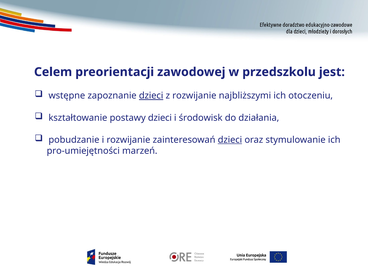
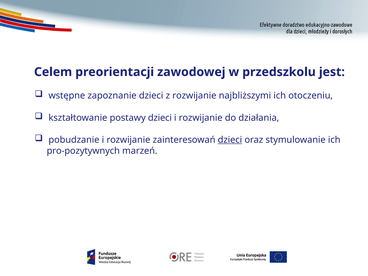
dzieci at (151, 96) underline: present -> none
środowisk at (201, 118): środowisk -> rozwijanie
pro-umiejętności: pro-umiejętności -> pro-pozytywnych
